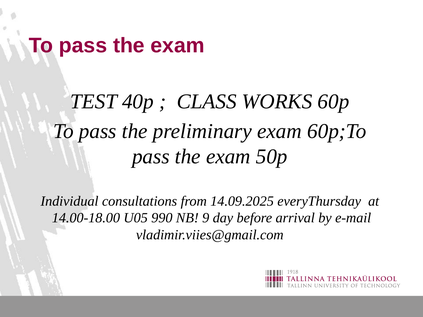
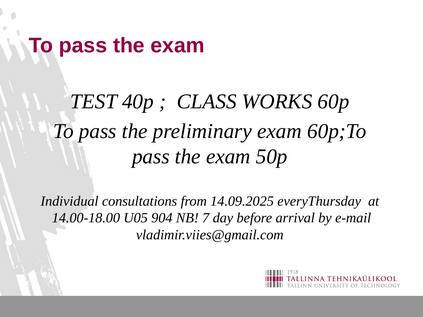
990: 990 -> 904
9: 9 -> 7
